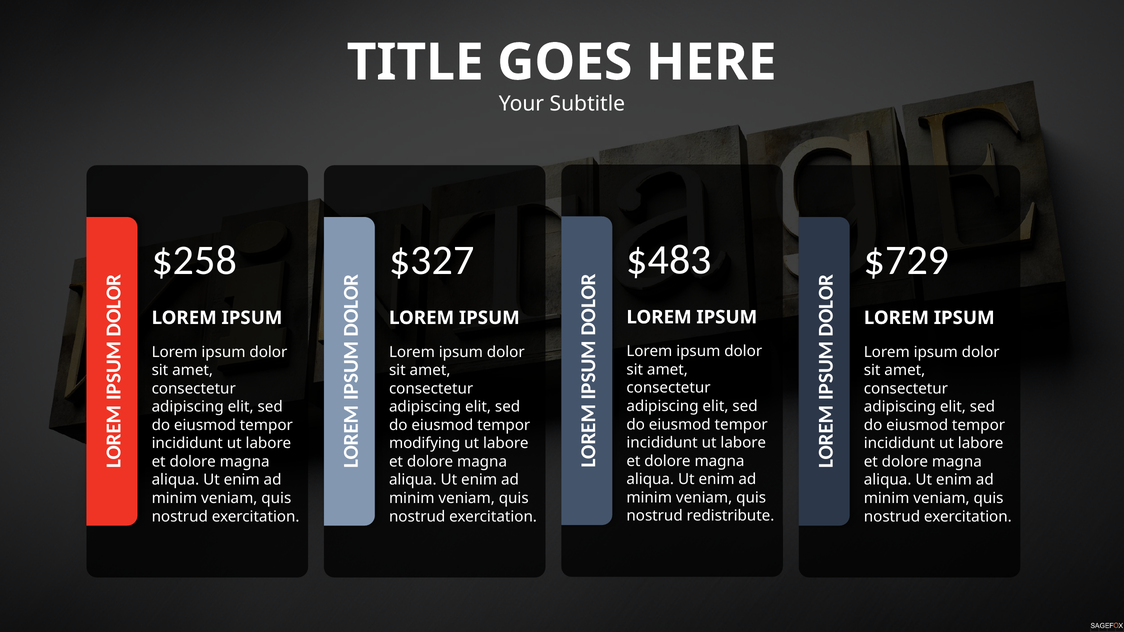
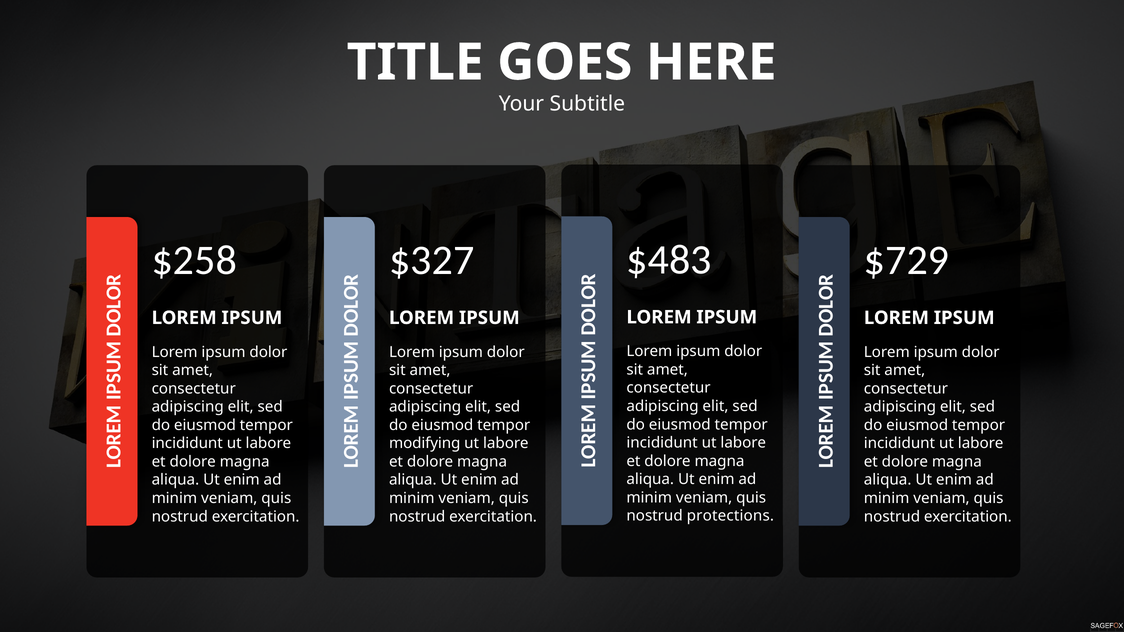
redistribute: redistribute -> protections
